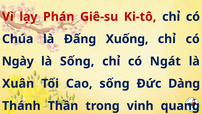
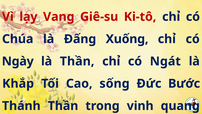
Phán: Phán -> Vang
là Sống: Sống -> Thần
Xuân: Xuân -> Khắp
Dàng: Dàng -> Bước
